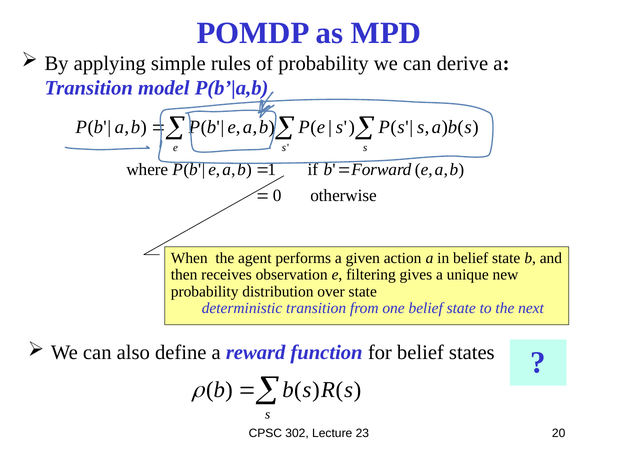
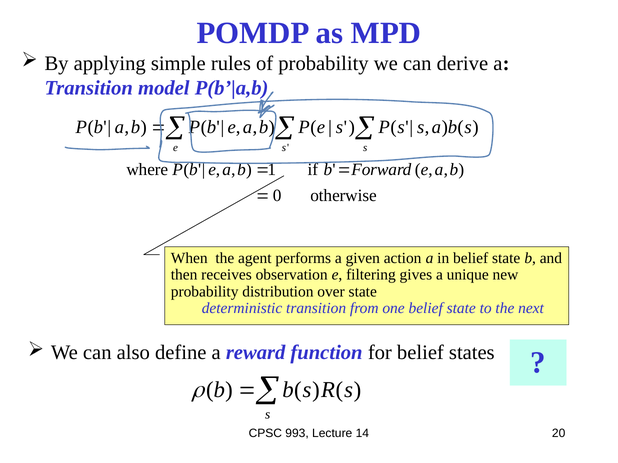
302: 302 -> 993
23: 23 -> 14
